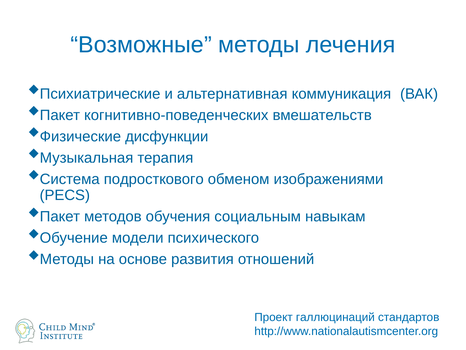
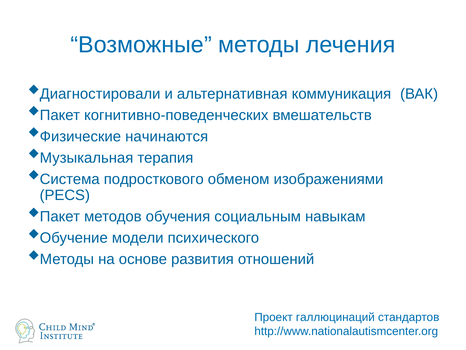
Психиатрические: Психиатрические -> Диагностировали
дисфункции: дисфункции -> начинаются
